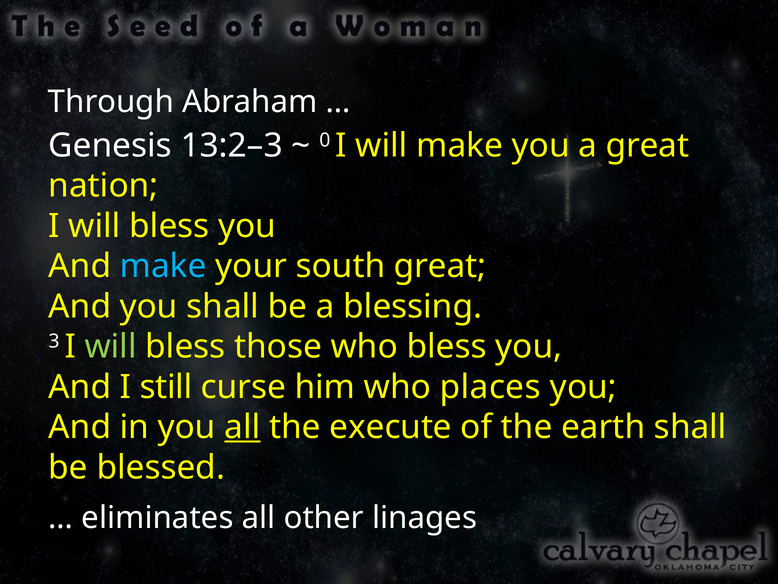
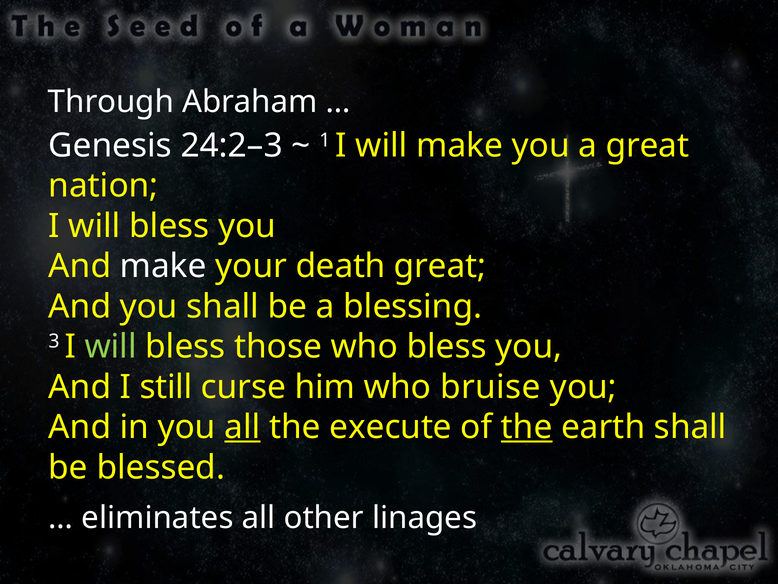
13:2–3: 13:2–3 -> 24:2–3
0: 0 -> 1
make at (163, 266) colour: light blue -> white
south: south -> death
places: places -> bruise
the at (527, 427) underline: none -> present
